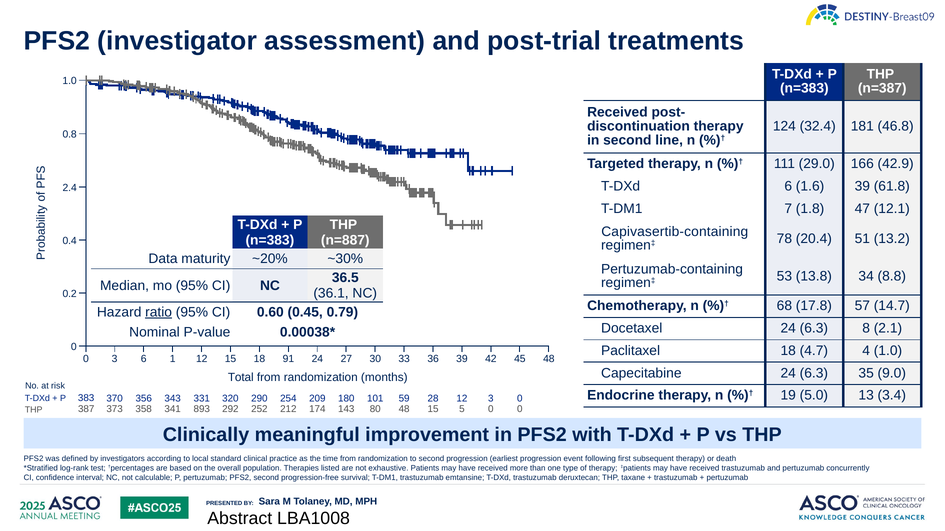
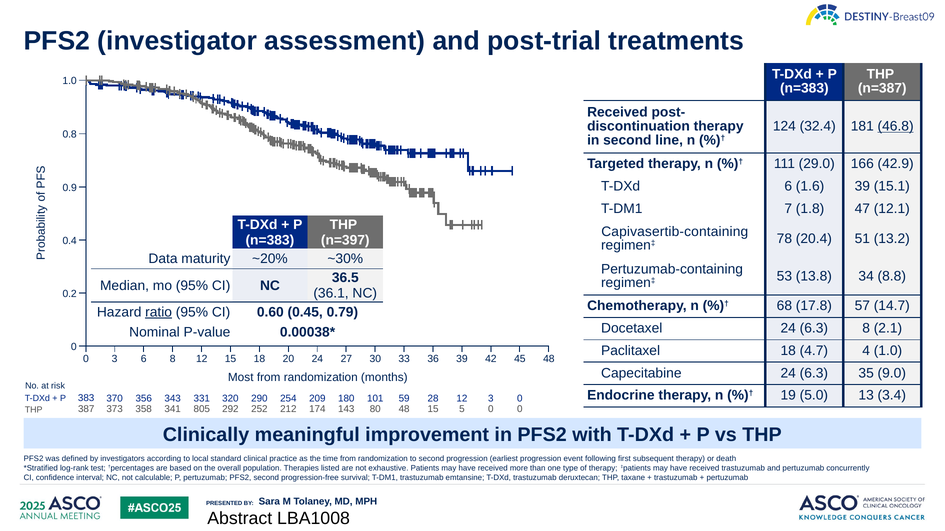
46.8 underline: none -> present
61.8: 61.8 -> 15.1
2.4: 2.4 -> 0.9
n=887: n=887 -> n=397
3 1: 1 -> 8
91: 91 -> 20
Total: Total -> Most
893: 893 -> 805
